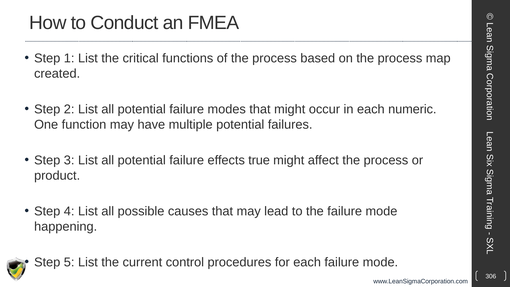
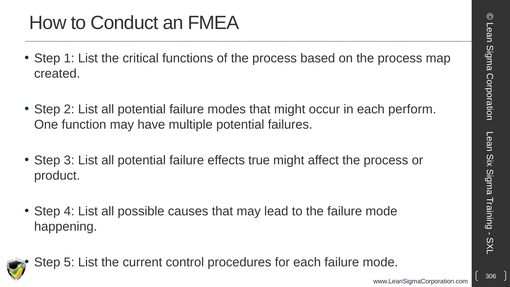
numeric: numeric -> perform
